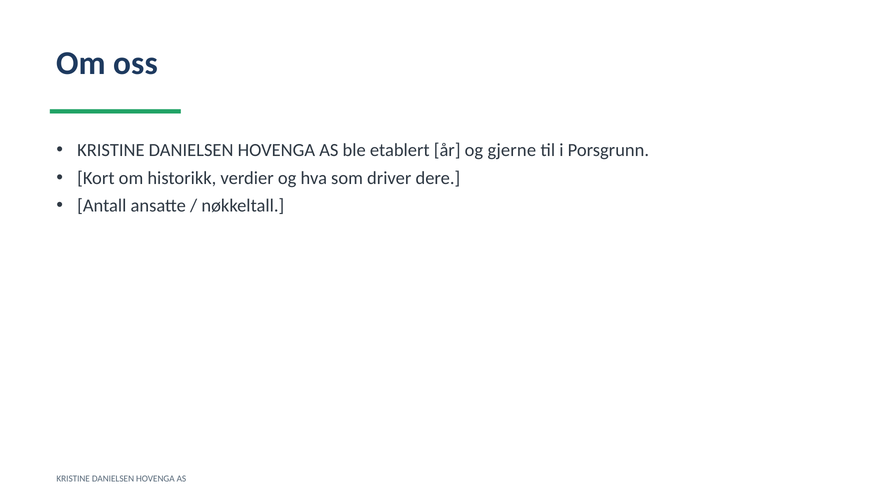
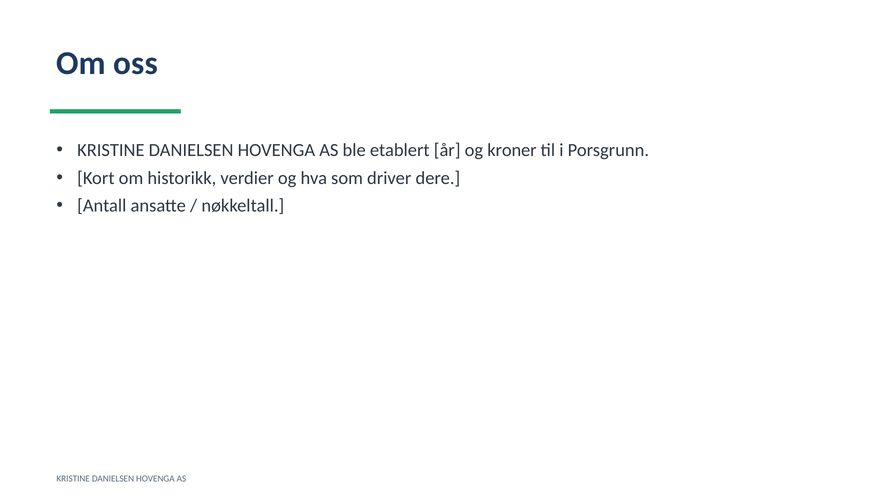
gjerne: gjerne -> kroner
